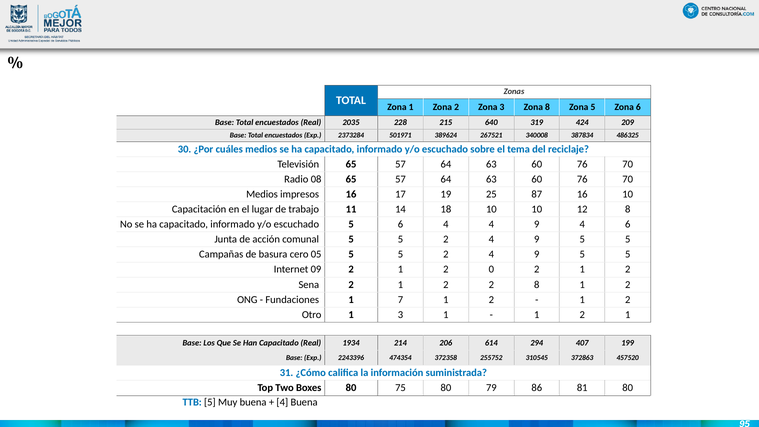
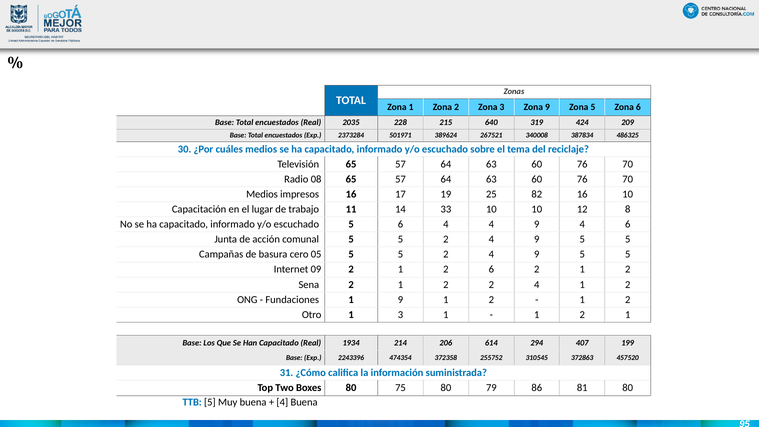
Zona 8: 8 -> 9
87: 87 -> 82
18: 18 -> 33
2 0: 0 -> 6
2 2 8: 8 -> 4
1 7: 7 -> 9
